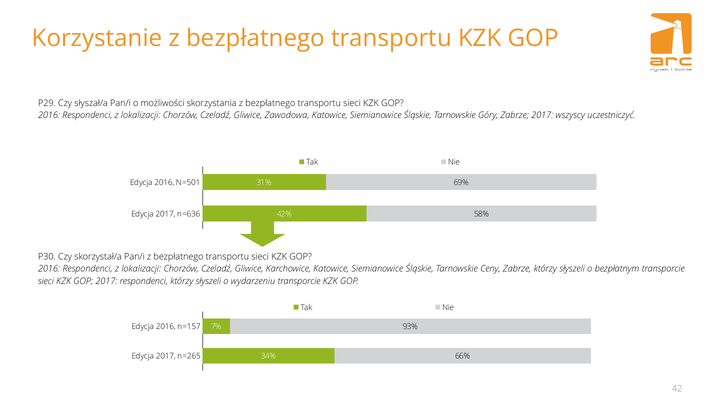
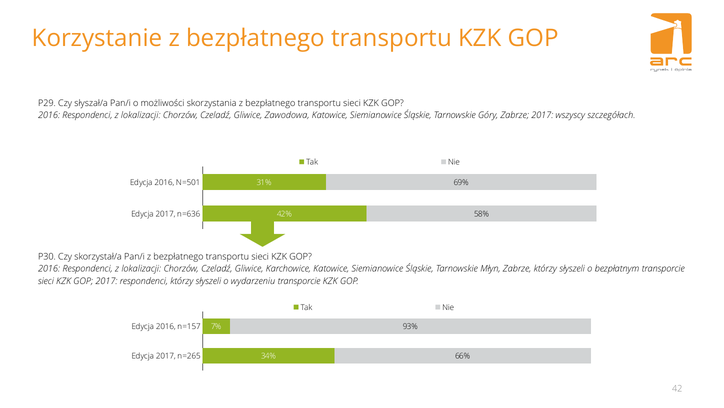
uczestniczyć: uczestniczyć -> szczegółach
Ceny: Ceny -> Młyn
